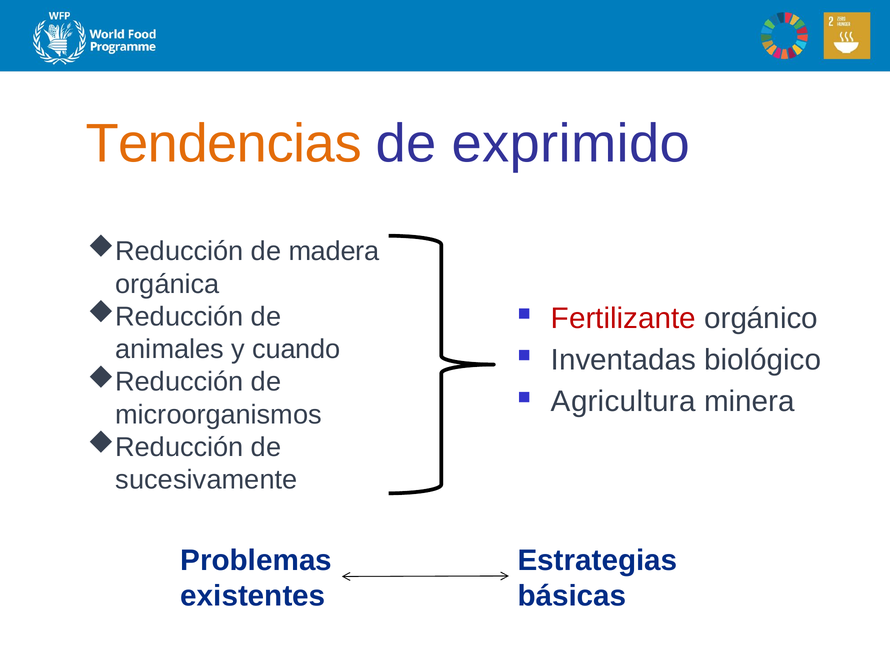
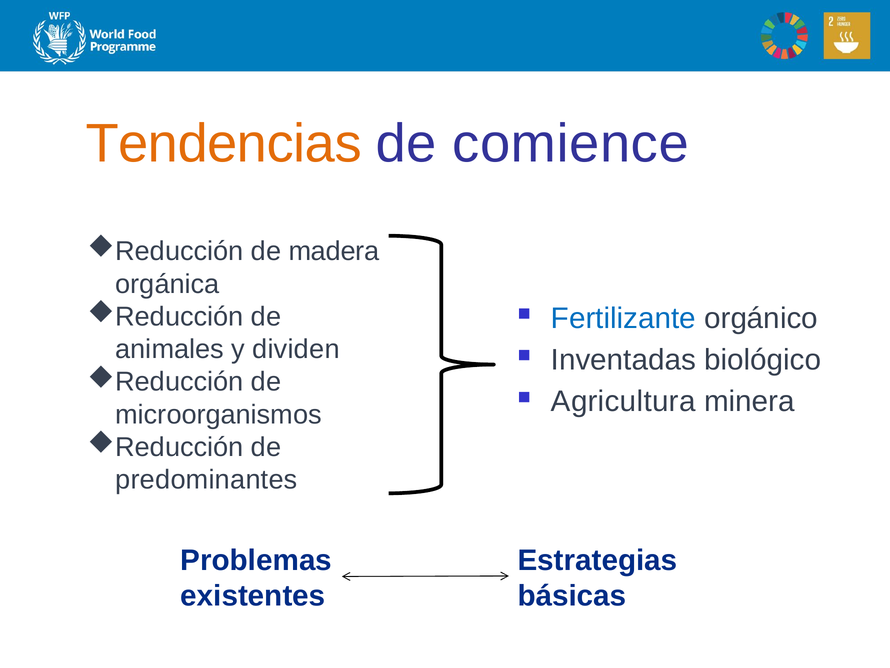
exprimido: exprimido -> comience
Fertilizante colour: red -> blue
cuando: cuando -> dividen
sucesivamente: sucesivamente -> predominantes
